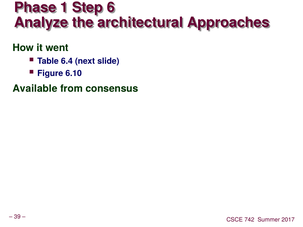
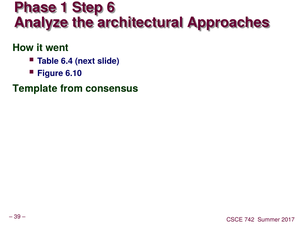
Available: Available -> Template
